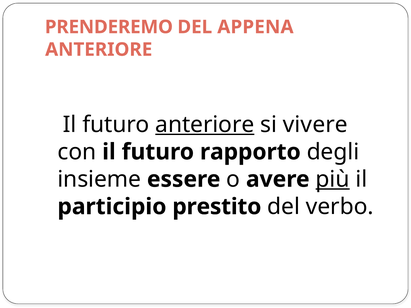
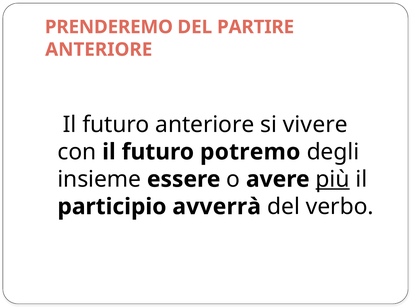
APPENA: APPENA -> PARTIRE
anteriore at (205, 125) underline: present -> none
rapporto: rapporto -> potremo
prestito: prestito -> avverrà
